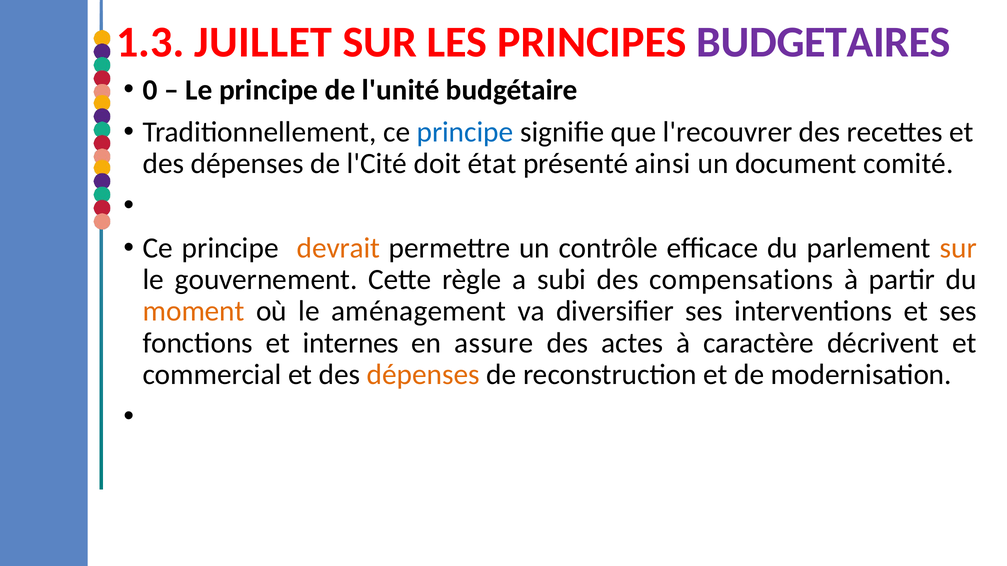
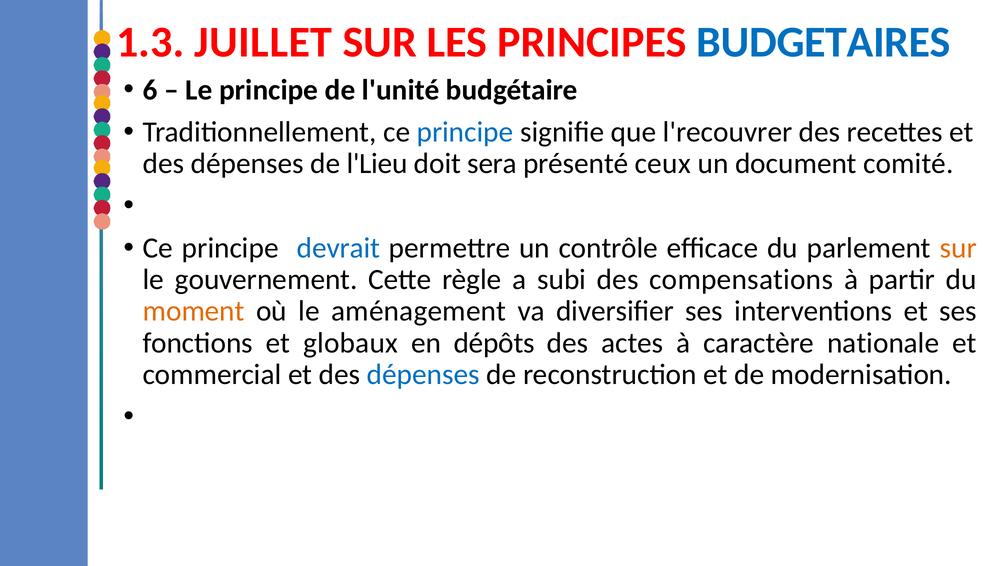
BUDGETAIRES colour: purple -> blue
0: 0 -> 6
l'Cité: l'Cité -> l'Lieu
état: état -> sera
ainsi: ainsi -> ceux
devrait colour: orange -> blue
internes: internes -> globaux
assure: assure -> dépôts
décrivent: décrivent -> nationale
dépenses at (423, 375) colour: orange -> blue
